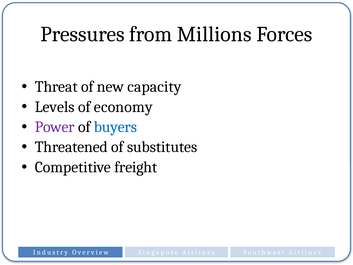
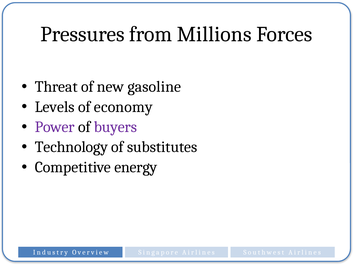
capacity: capacity -> gasoline
buyers colour: blue -> purple
Threatened: Threatened -> Technology
freight: freight -> energy
